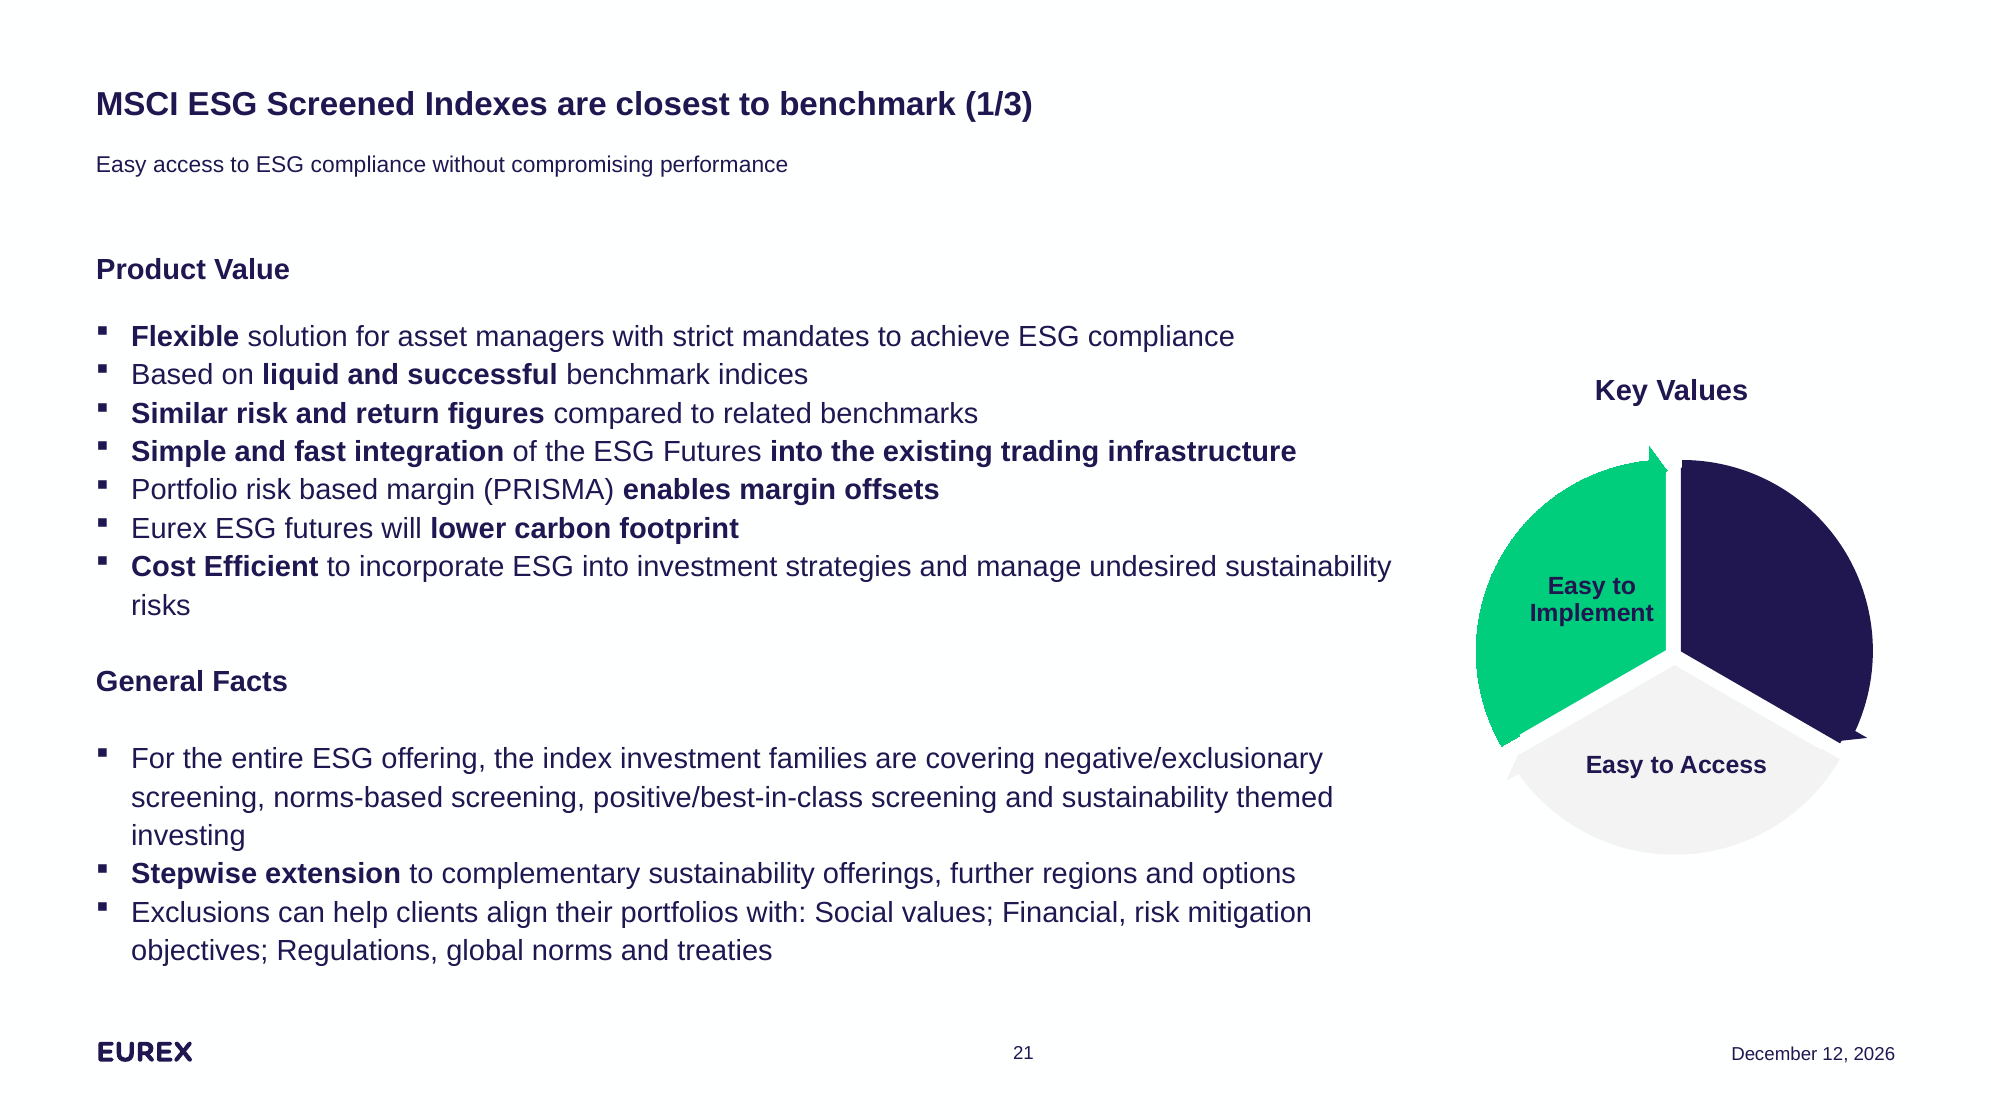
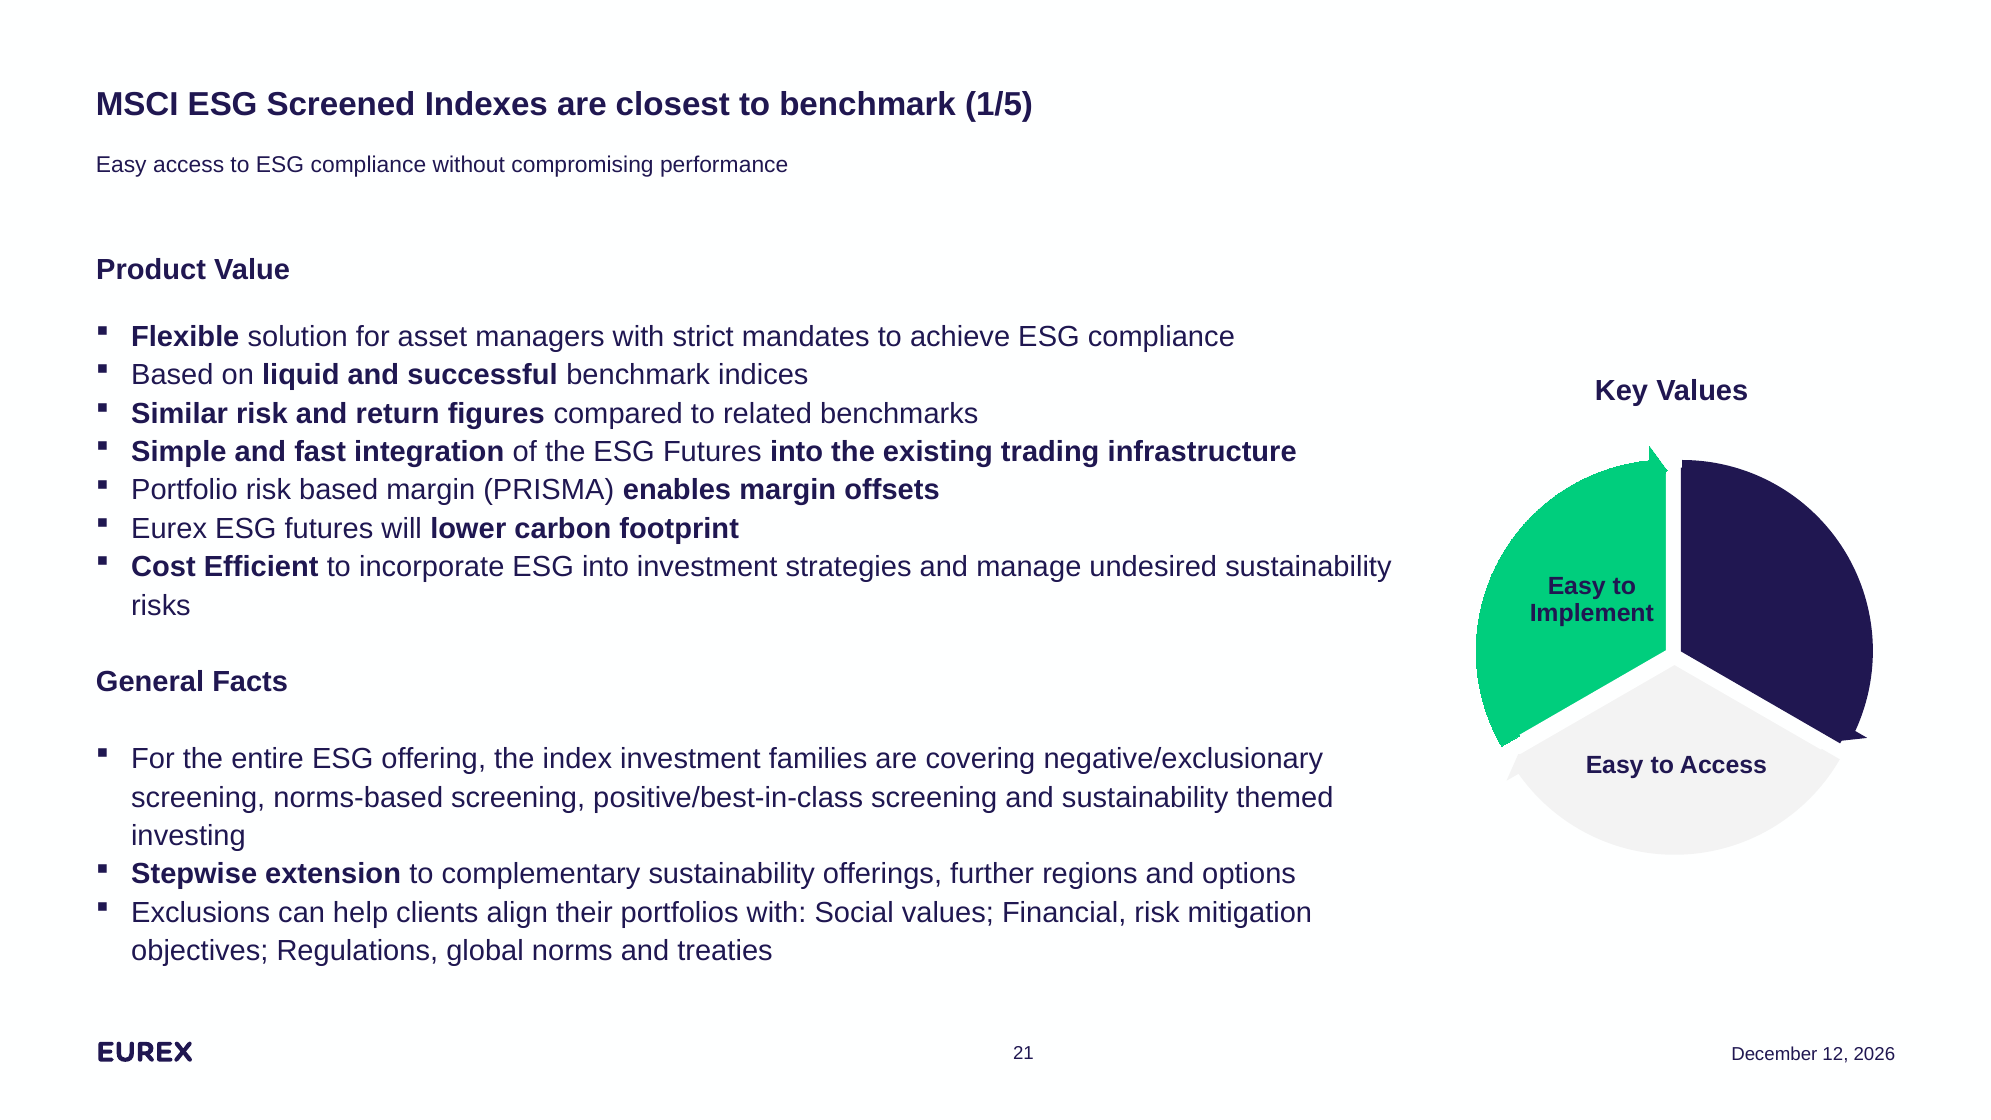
1/3: 1/3 -> 1/5
